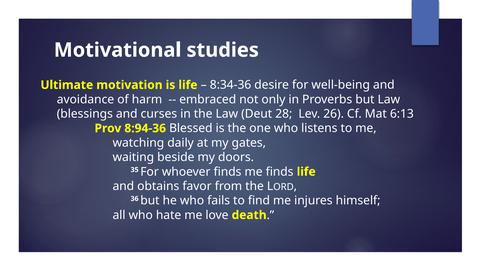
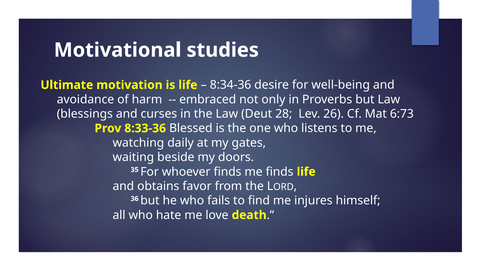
6:13: 6:13 -> 6:73
8:94-36: 8:94-36 -> 8:33-36
